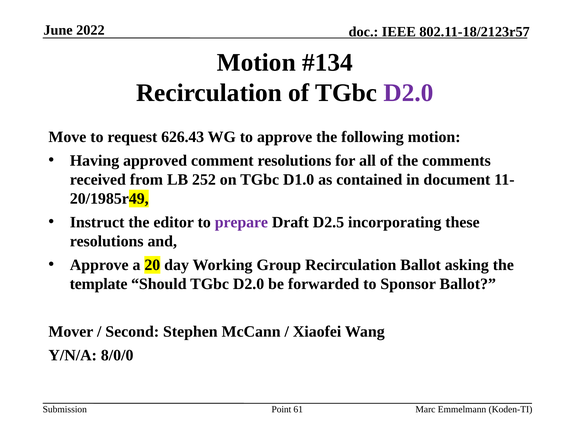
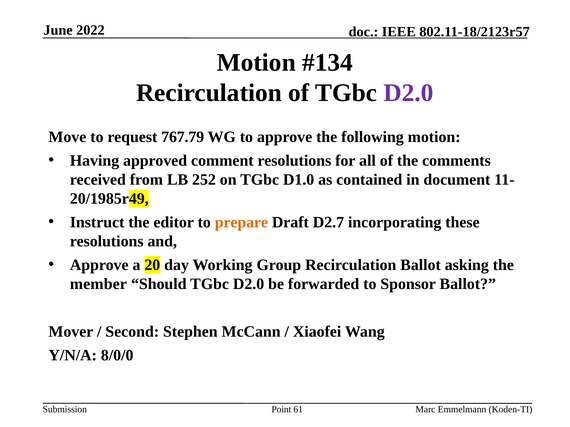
626.43: 626.43 -> 767.79
prepare colour: purple -> orange
D2.5: D2.5 -> D2.7
template: template -> member
